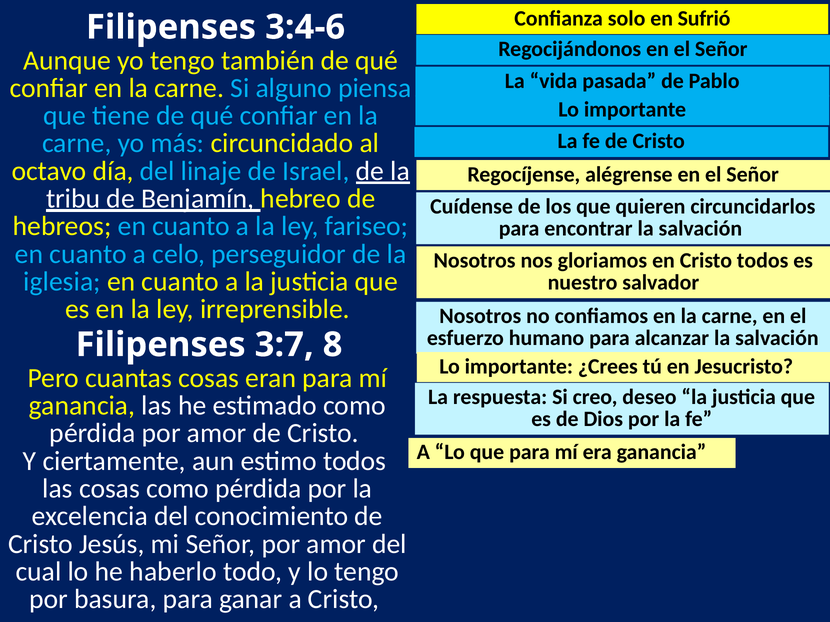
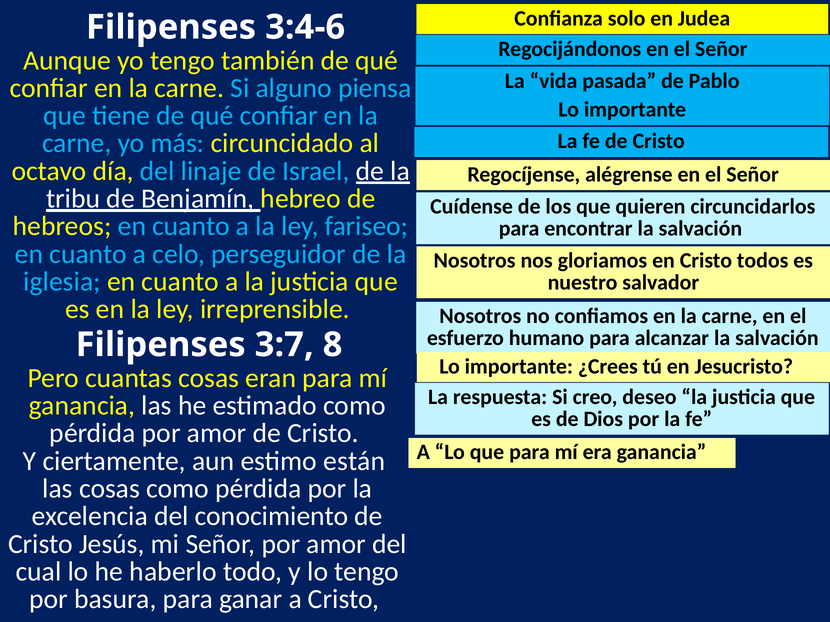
Sufrió: Sufrió -> Judea
estimo todos: todos -> están
